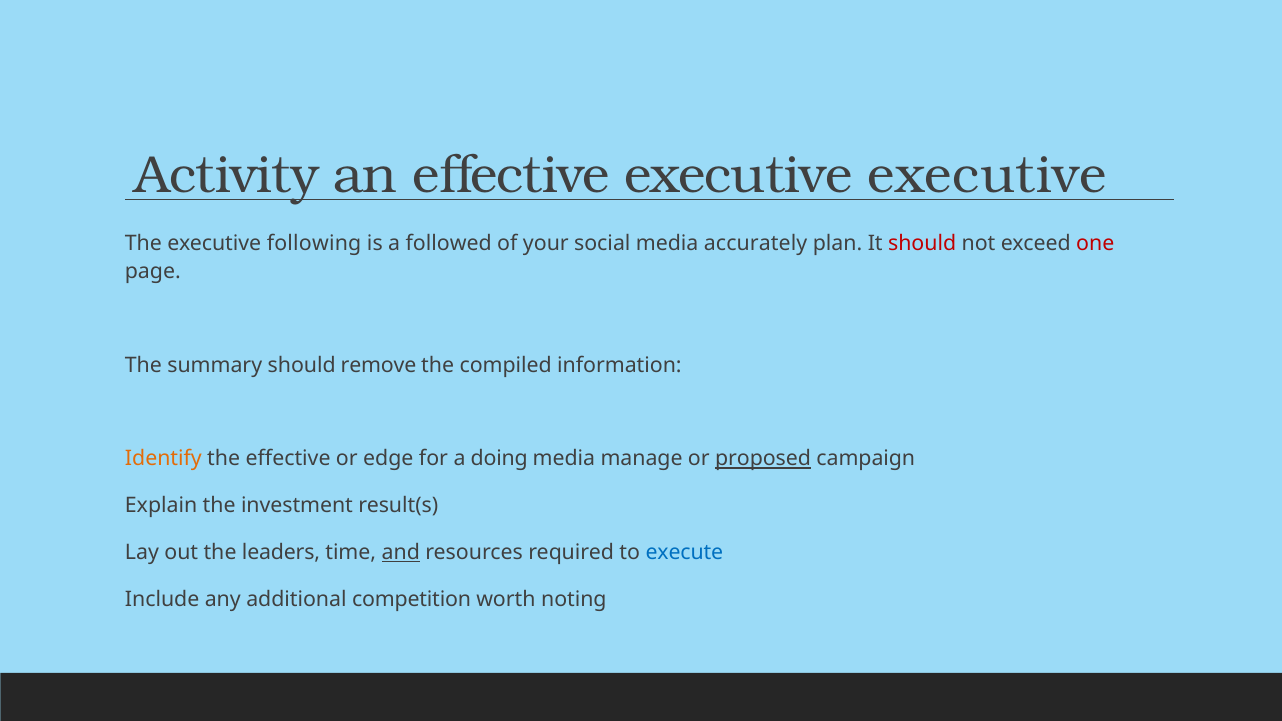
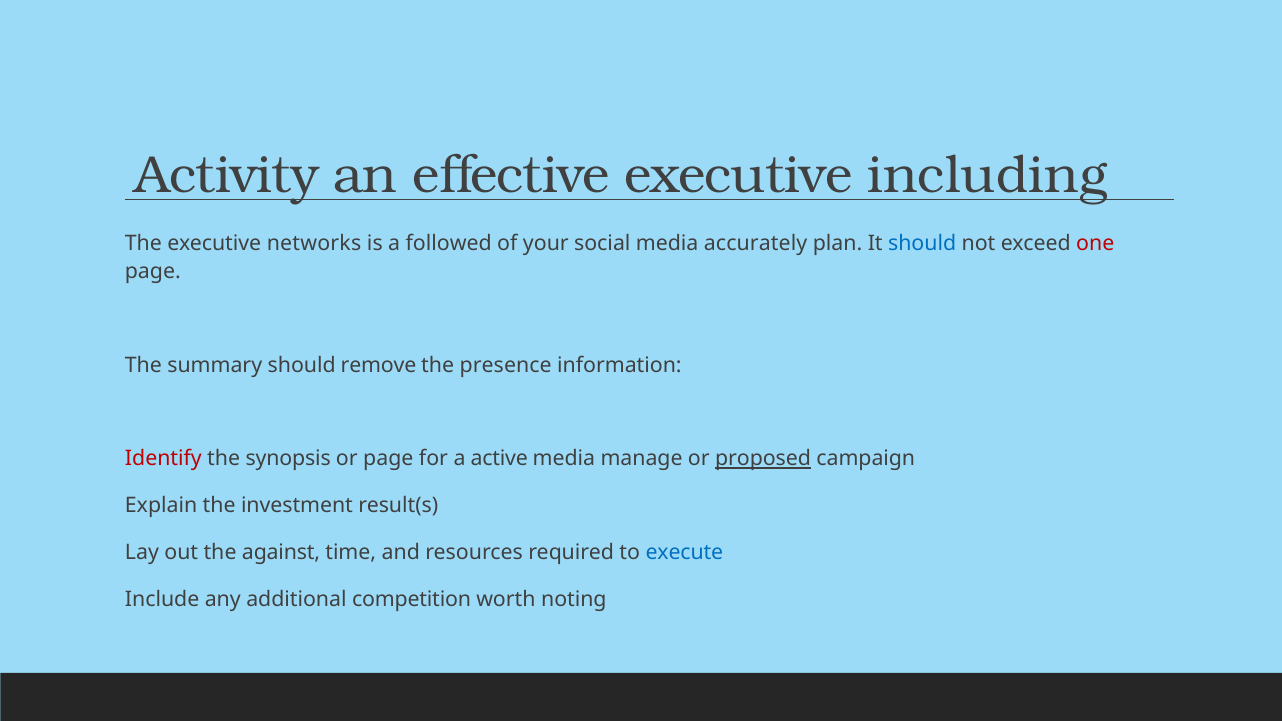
executive executive: executive -> including
following: following -> networks
should at (922, 243) colour: red -> blue
compiled: compiled -> presence
Identify colour: orange -> red
the effective: effective -> synopsis
or edge: edge -> page
doing: doing -> active
leaders: leaders -> against
and underline: present -> none
